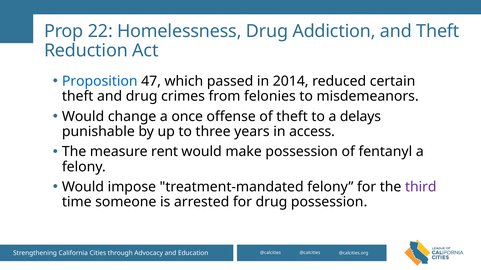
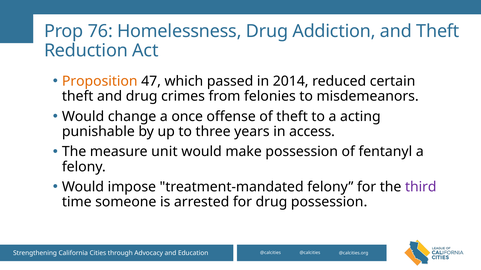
22: 22 -> 76
Proposition colour: blue -> orange
delays: delays -> acting
rent: rent -> unit
